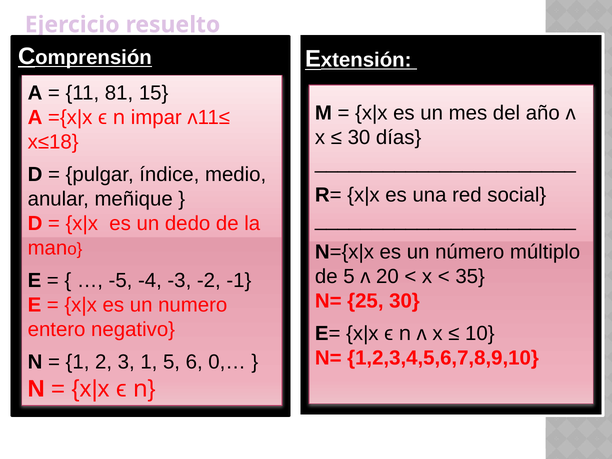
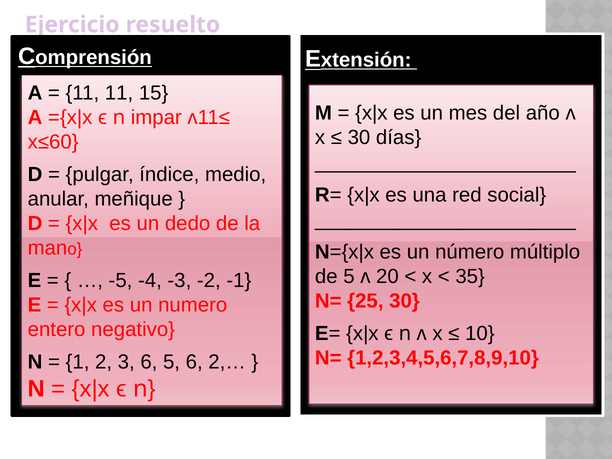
11 81: 81 -> 11
x≤18: x≤18 -> x≤60
3 1: 1 -> 6
0,…: 0,… -> 2,…
